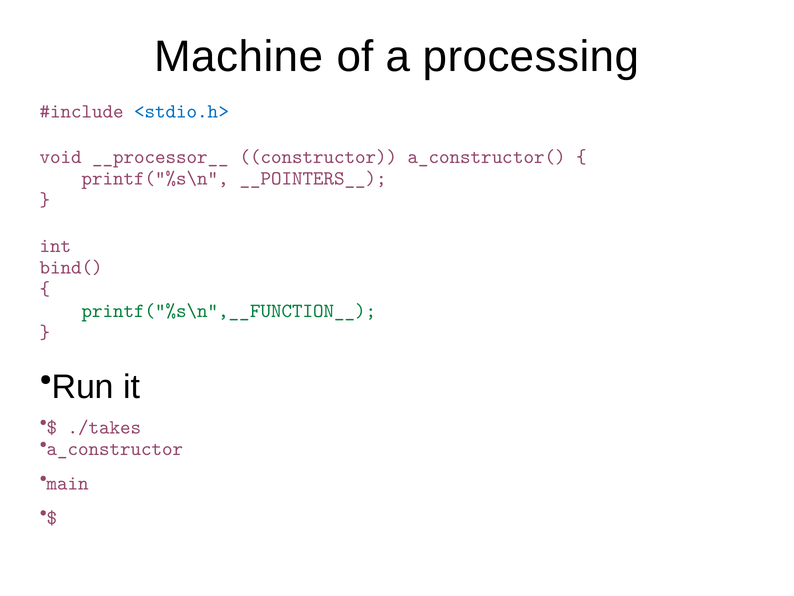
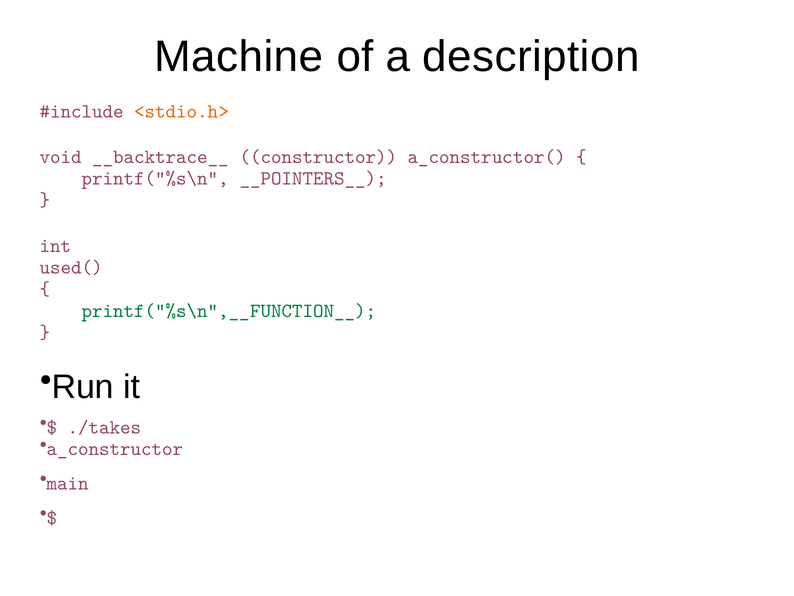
processing: processing -> description
<stdio.h> colour: blue -> orange
__processor__: __processor__ -> __backtrace__
bind(: bind( -> used(
